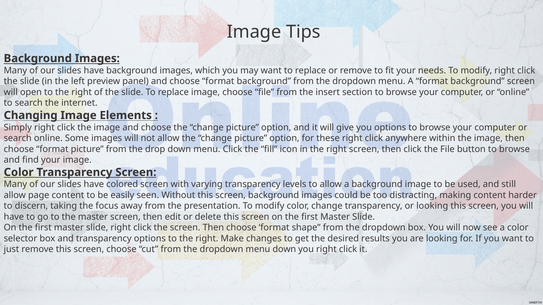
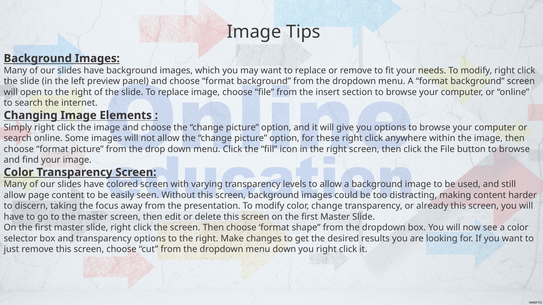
or looking: looking -> already
